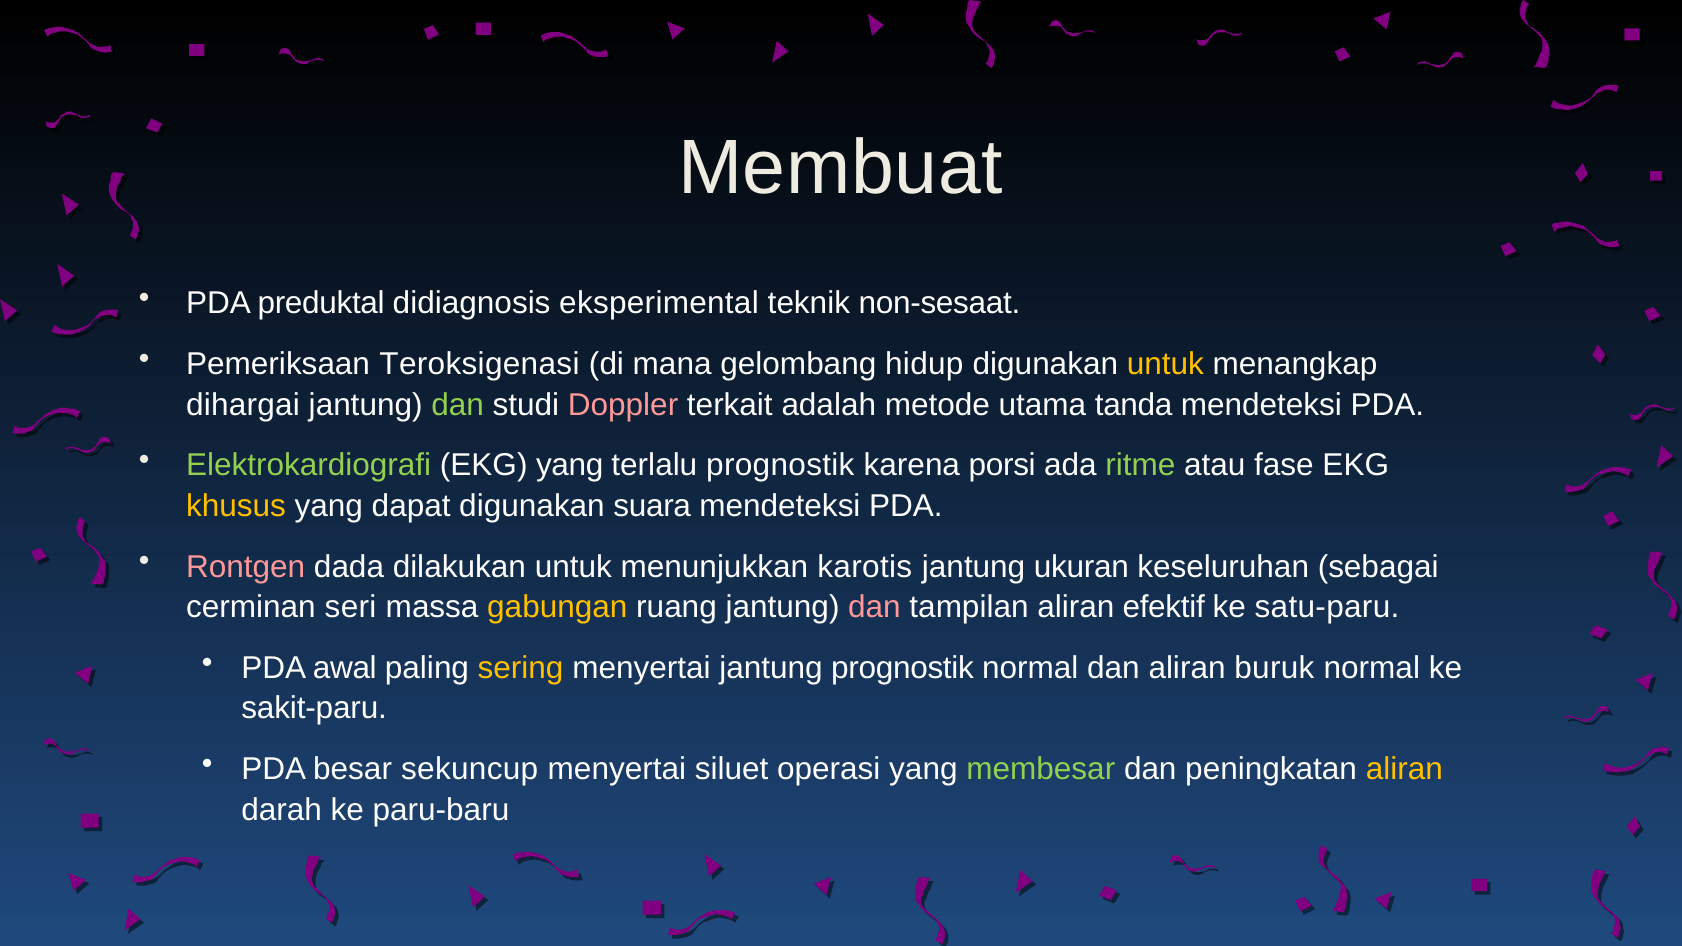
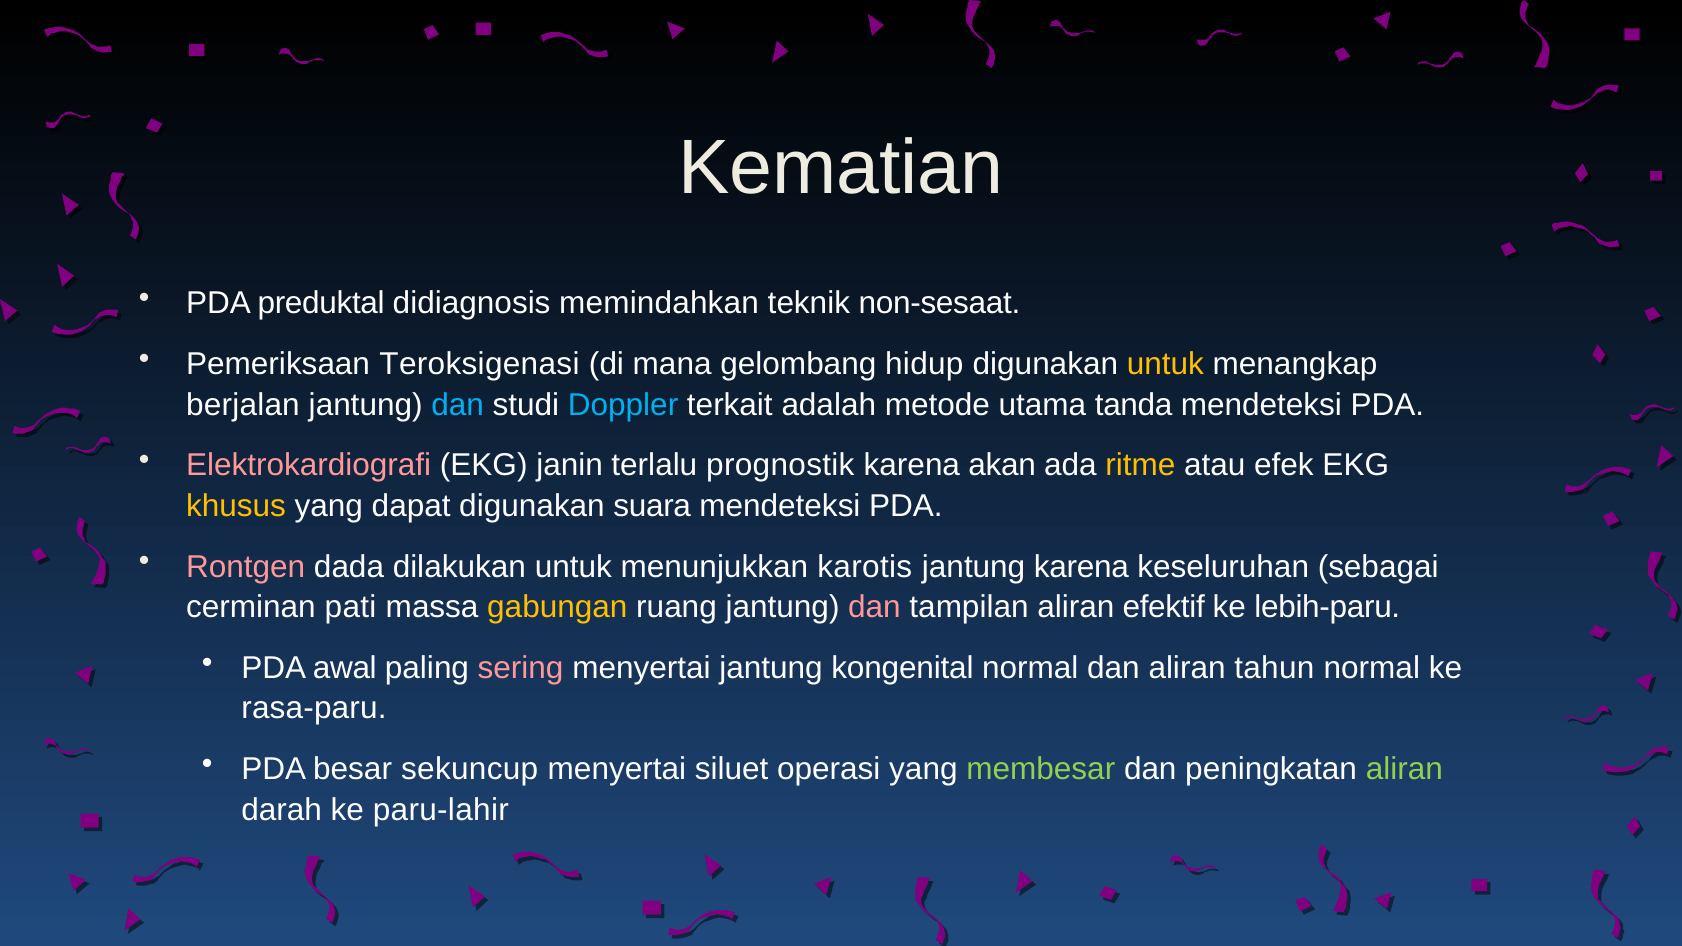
Membuat: Membuat -> Kematian
eksperimental: eksperimental -> memindahkan
dihargai: dihargai -> berjalan
dan at (458, 405) colour: light green -> light blue
Doppler colour: pink -> light blue
Elektrokardiografi colour: light green -> pink
EKG yang: yang -> janin
porsi: porsi -> akan
ritme colour: light green -> yellow
fase: fase -> efek
jantung ukuran: ukuran -> karena
seri: seri -> pati
satu-paru: satu-paru -> lebih-paru
sering colour: yellow -> pink
jantung prognostik: prognostik -> kongenital
buruk: buruk -> tahun
sakit-paru: sakit-paru -> rasa-paru
aliran at (1404, 769) colour: yellow -> light green
paru-baru: paru-baru -> paru-lahir
